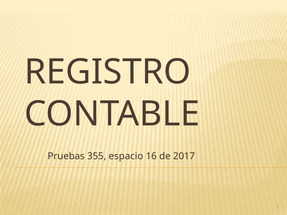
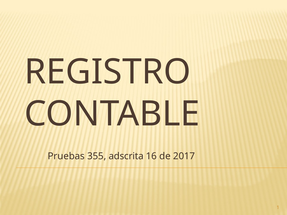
espacio: espacio -> adscrita
